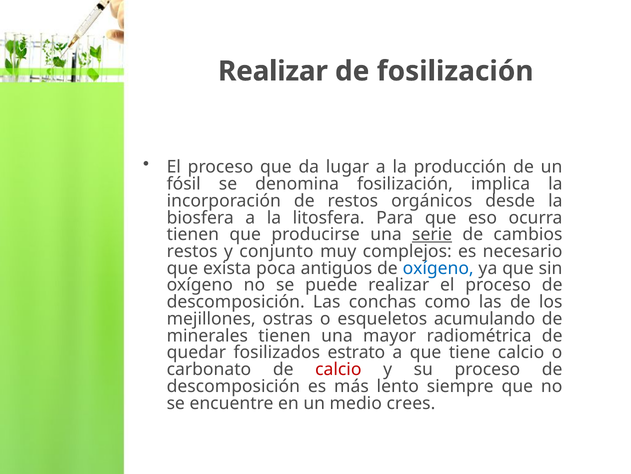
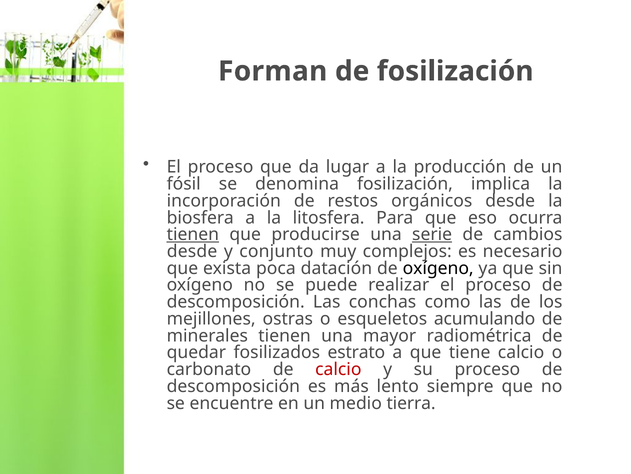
Realizar at (273, 71): Realizar -> Forman
tienen at (193, 234) underline: none -> present
restos at (192, 251): restos -> desde
antiguos: antiguos -> datación
oxígeno at (438, 268) colour: blue -> black
crees: crees -> tierra
